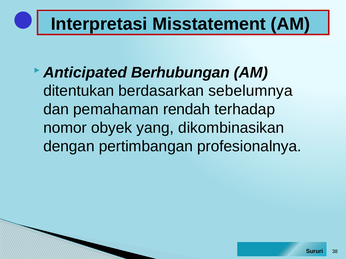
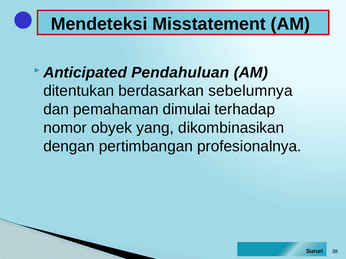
Interpretasi: Interpretasi -> Mendeteksi
Berhubungan: Berhubungan -> Pendahuluan
rendah: rendah -> dimulai
